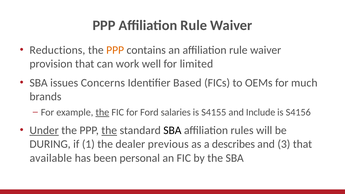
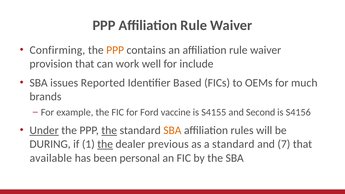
Reductions: Reductions -> Confirming
limited: limited -> include
Concerns: Concerns -> Reported
the at (102, 112) underline: present -> none
salaries: salaries -> vaccine
Include: Include -> Second
SBA at (172, 130) colour: black -> orange
the at (105, 144) underline: none -> present
a describes: describes -> standard
3: 3 -> 7
